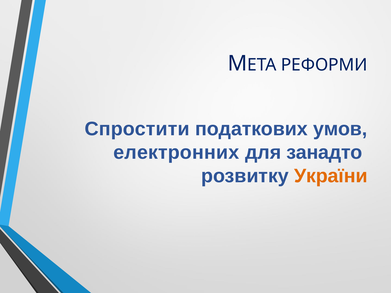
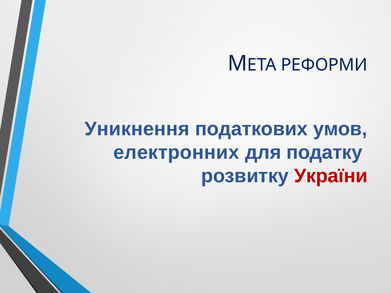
Спростити: Спростити -> Уникнення
занадто: занадто -> податку
України colour: orange -> red
